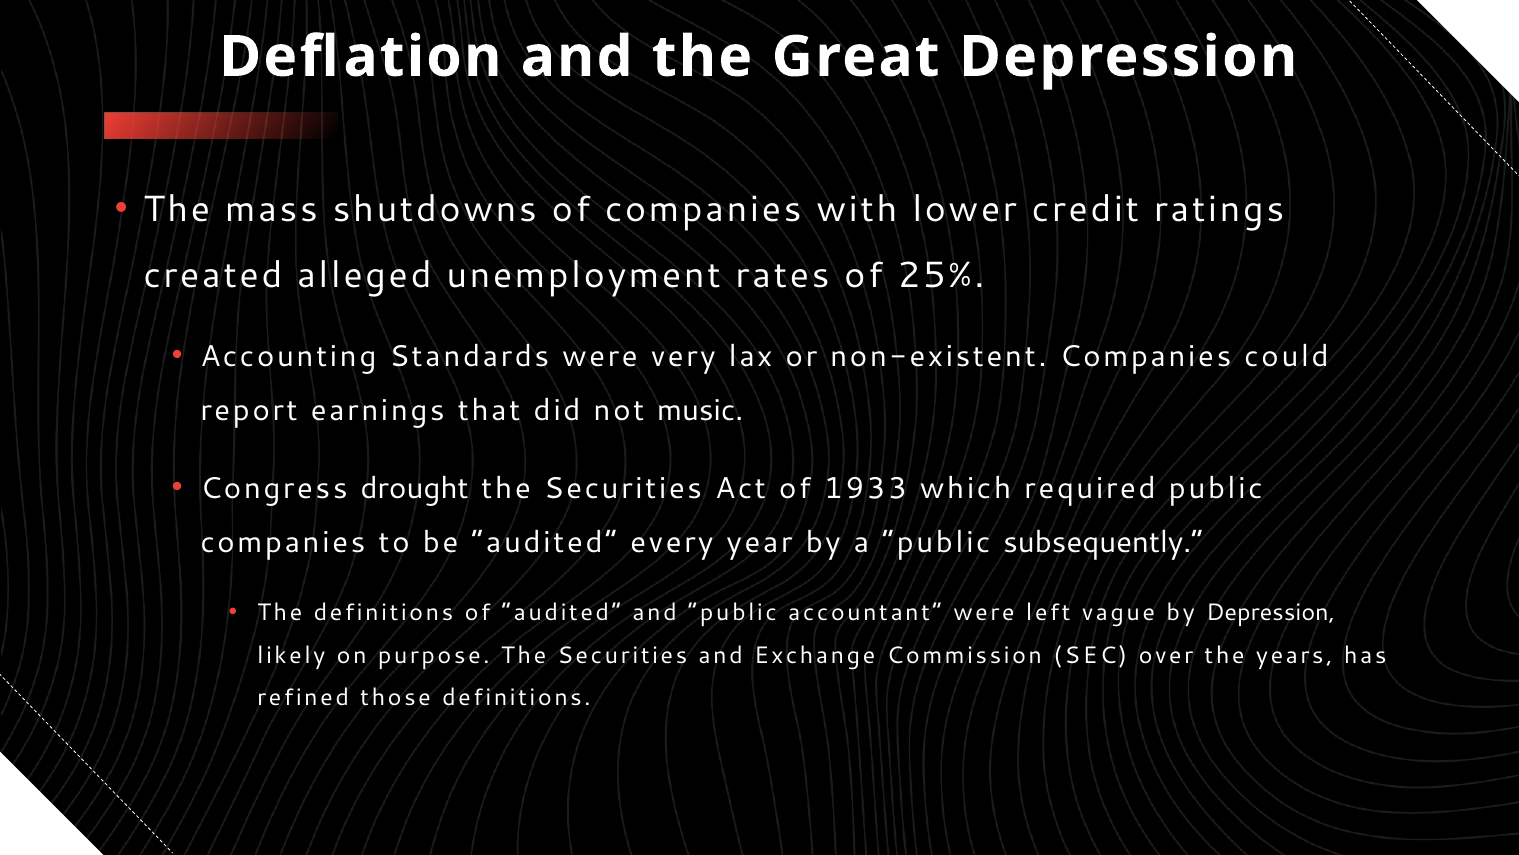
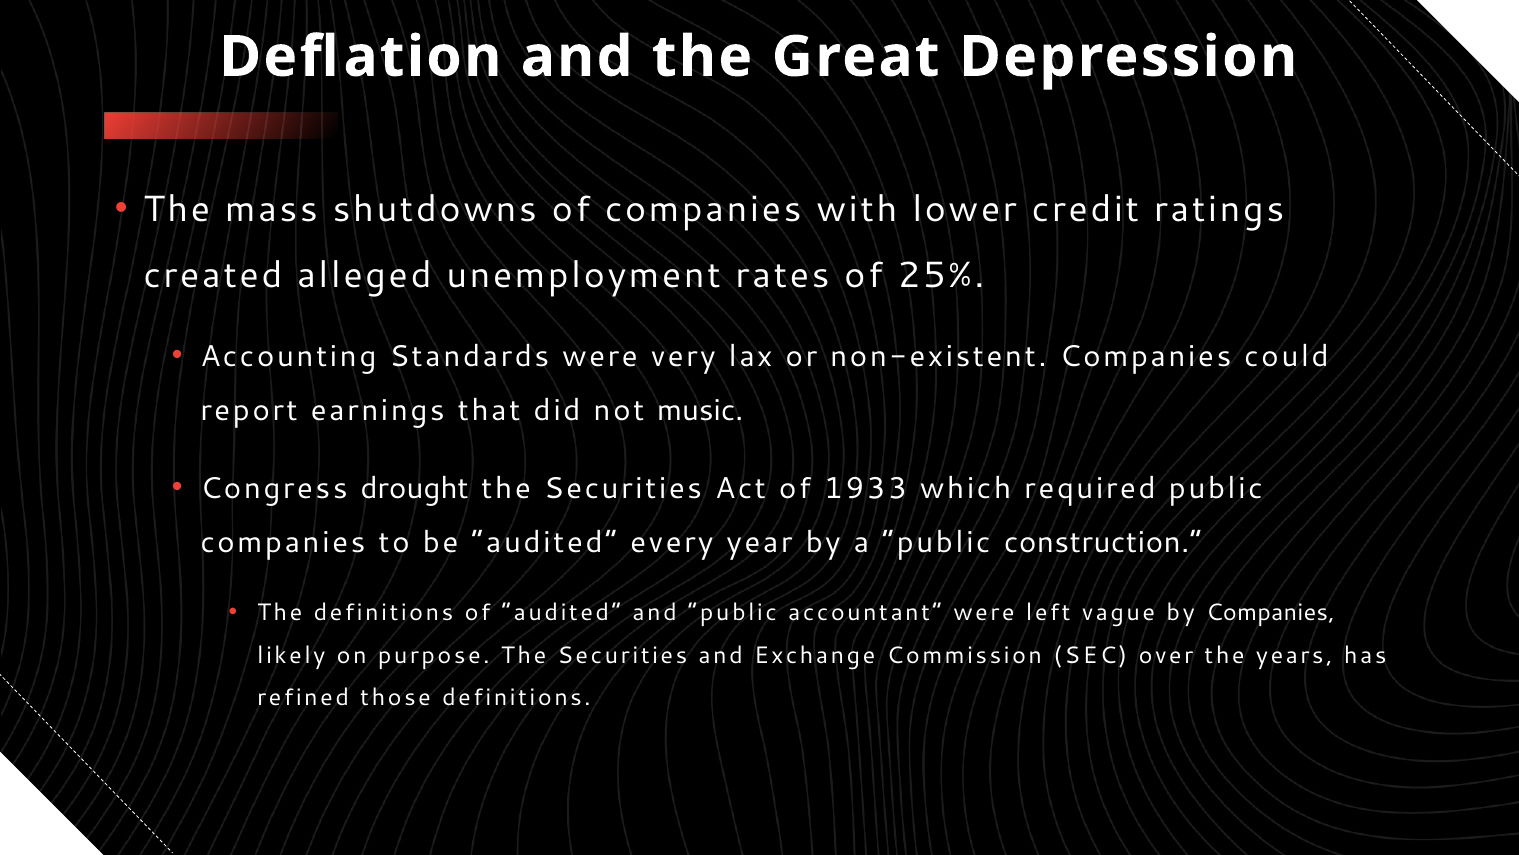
subsequently: subsequently -> construction
by Depression: Depression -> Companies
